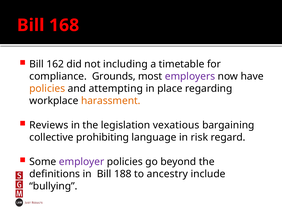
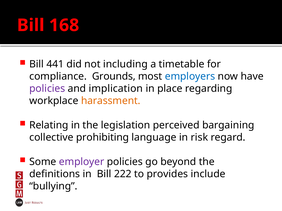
162: 162 -> 441
employers colour: purple -> blue
policies at (47, 89) colour: orange -> purple
attempting: attempting -> implication
Reviews: Reviews -> Relating
vexatious: vexatious -> perceived
188: 188 -> 222
ancestry: ancestry -> provides
